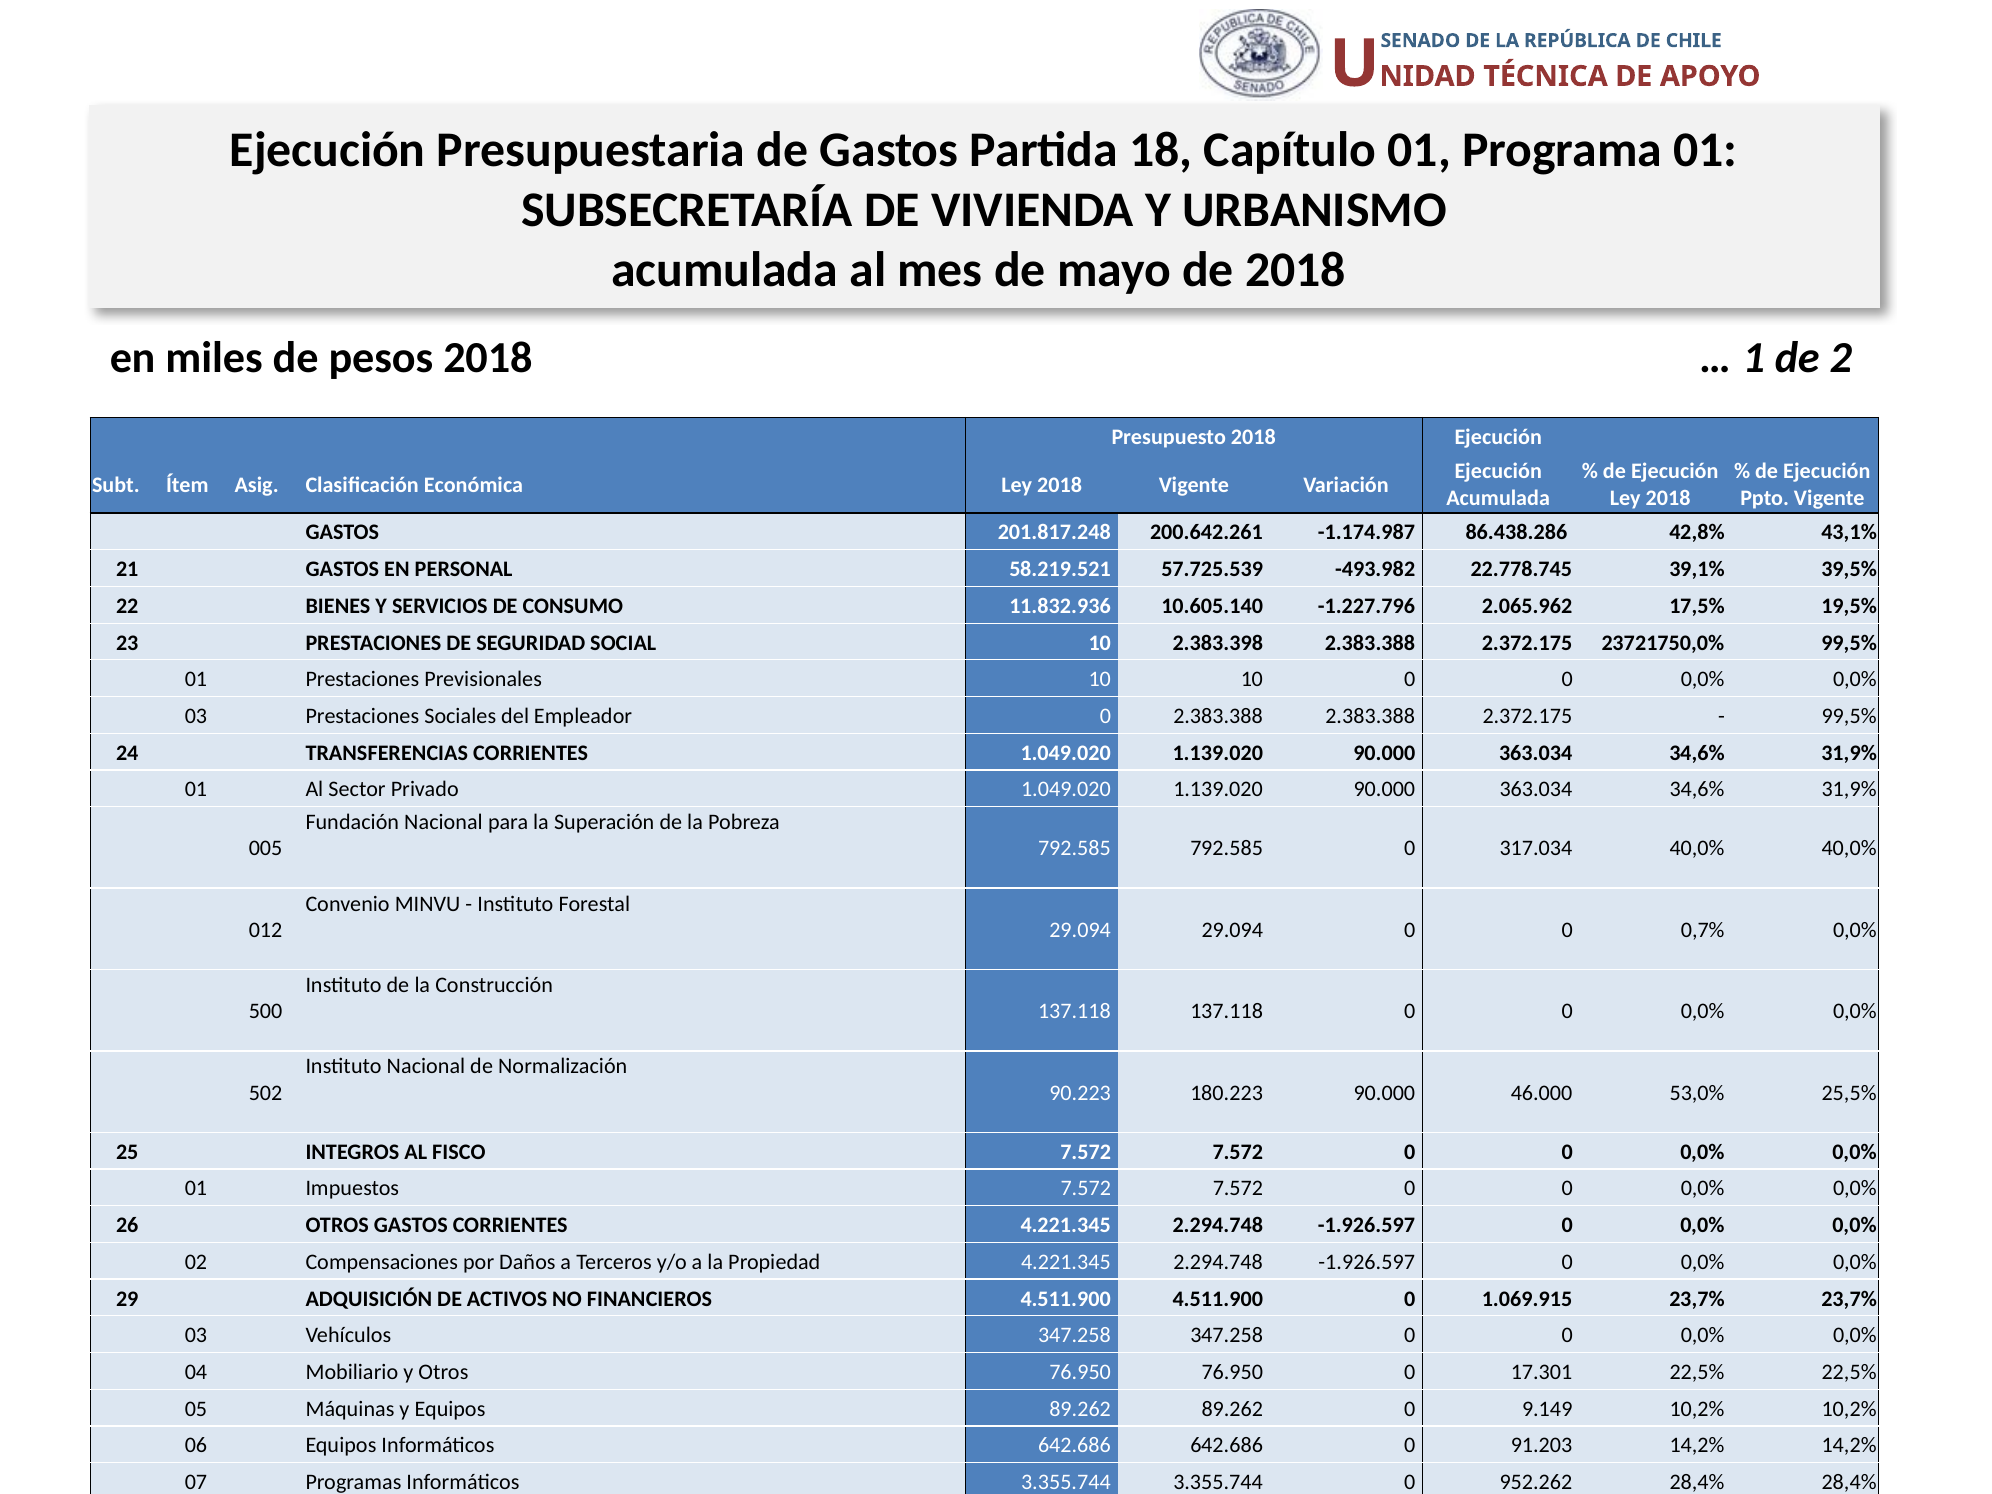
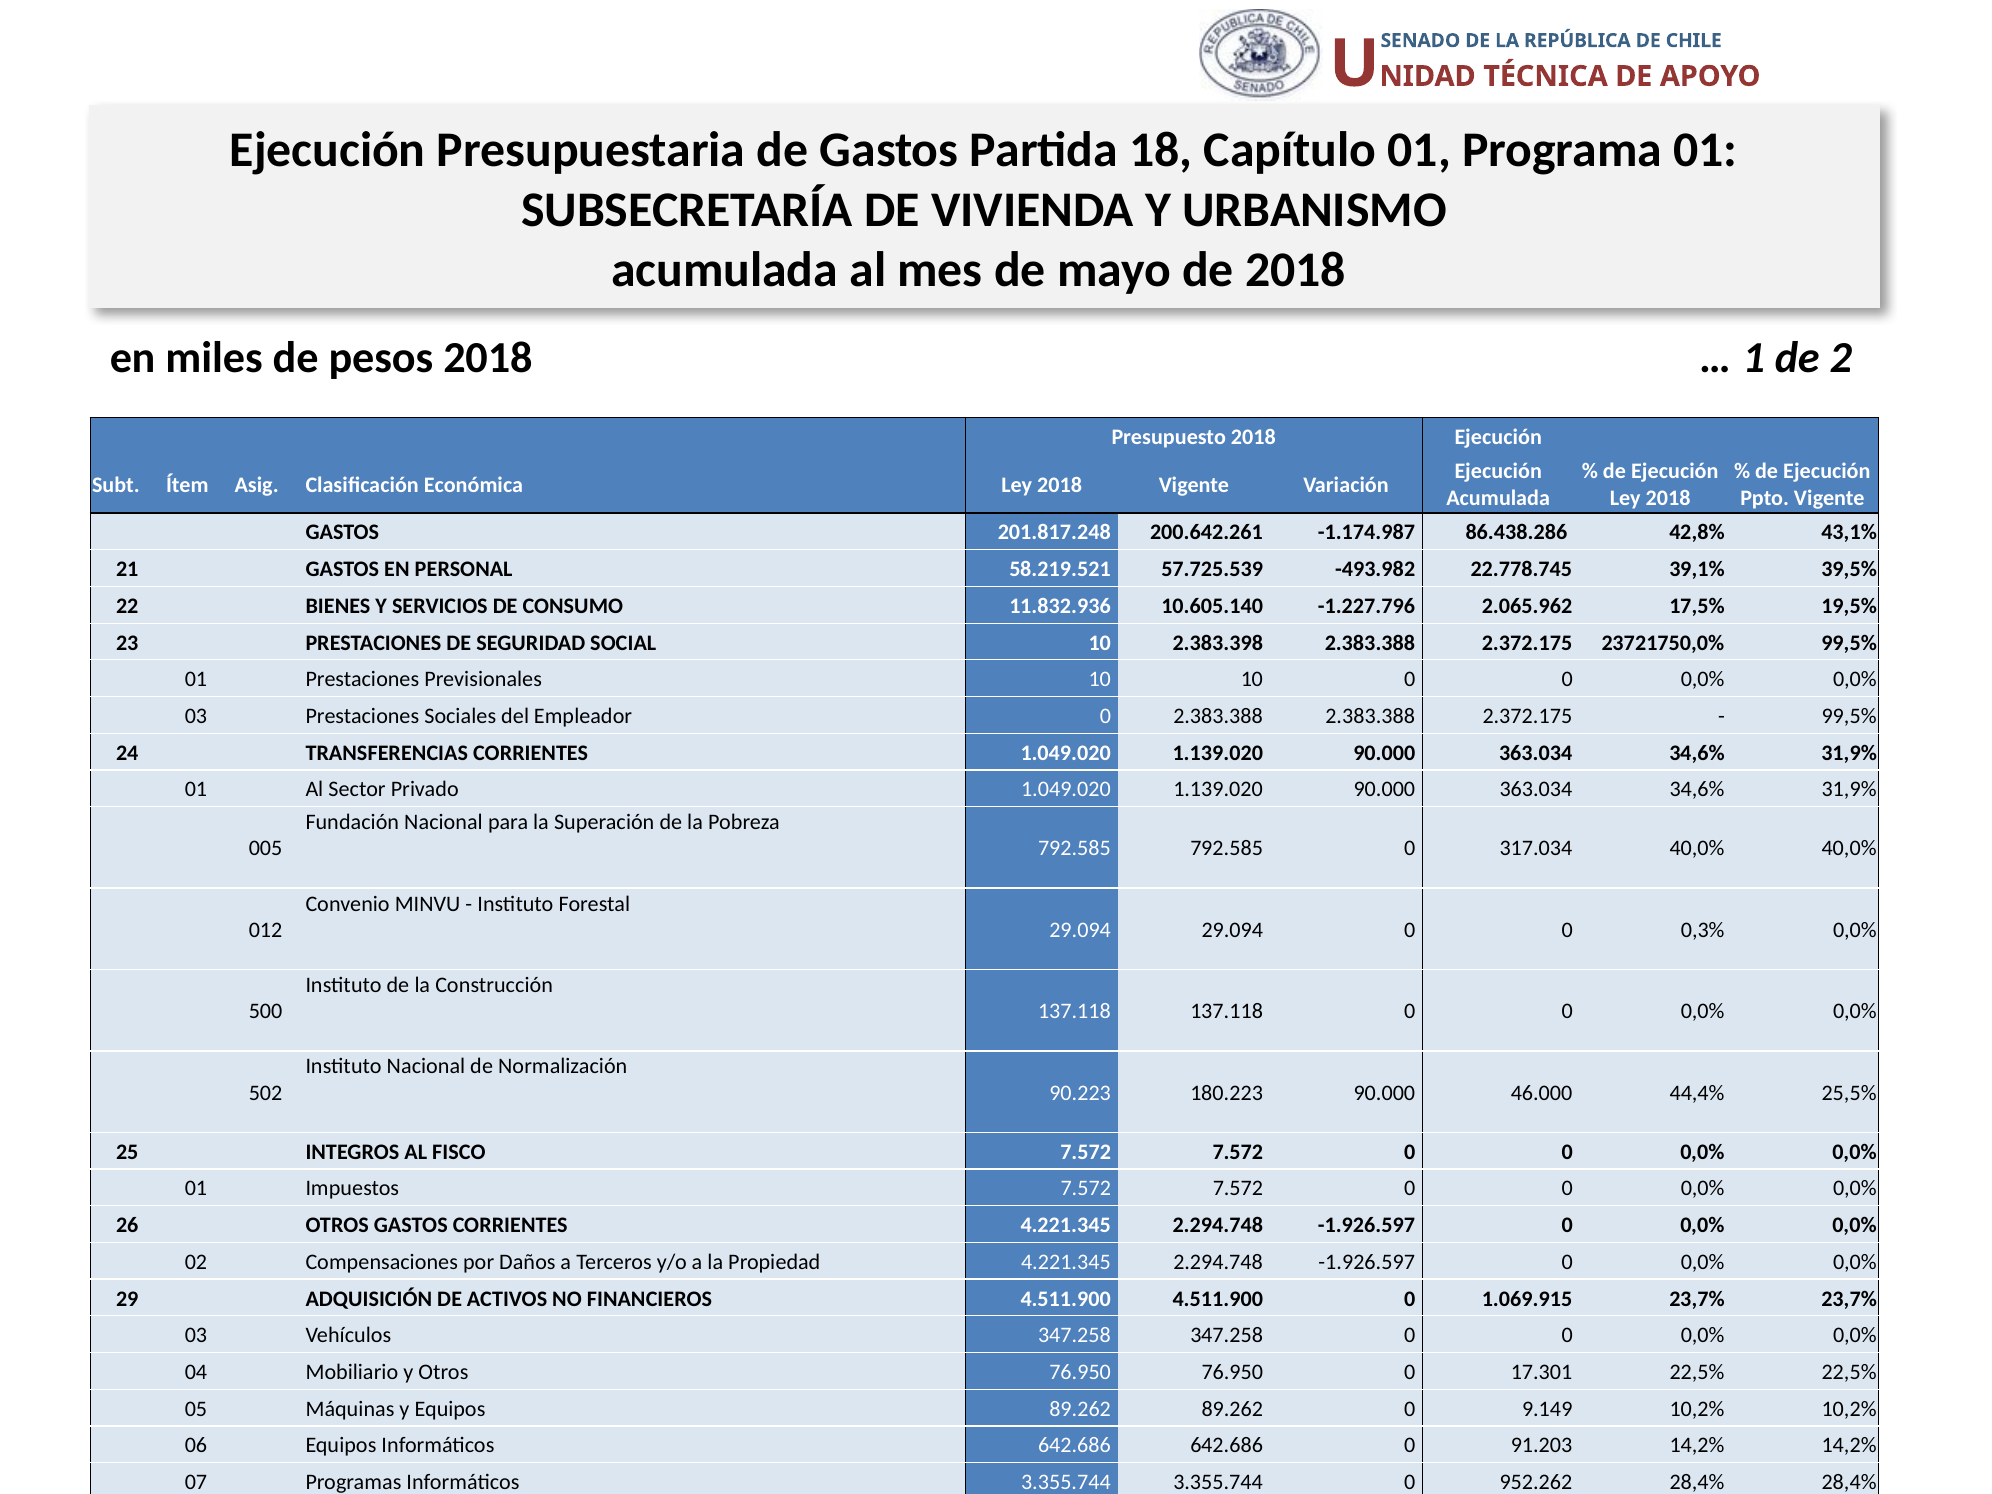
0,7%: 0,7% -> 0,3%
53,0%: 53,0% -> 44,4%
